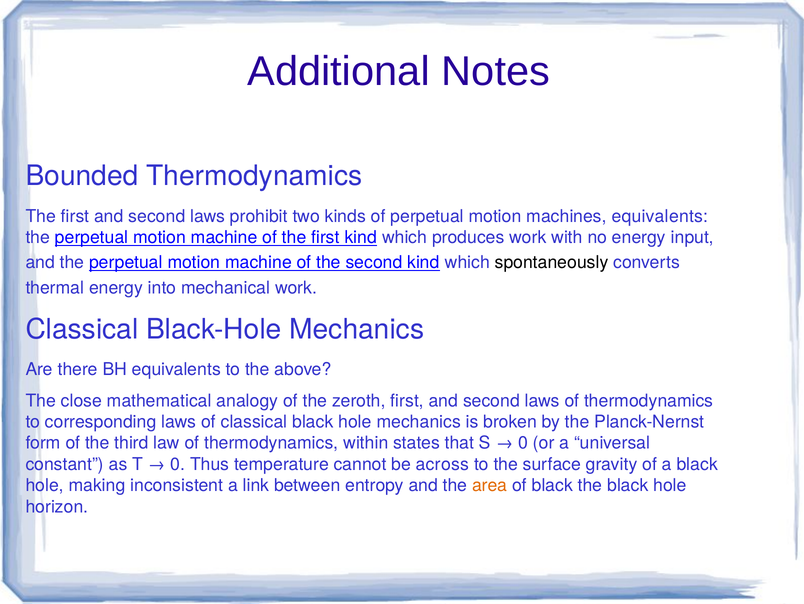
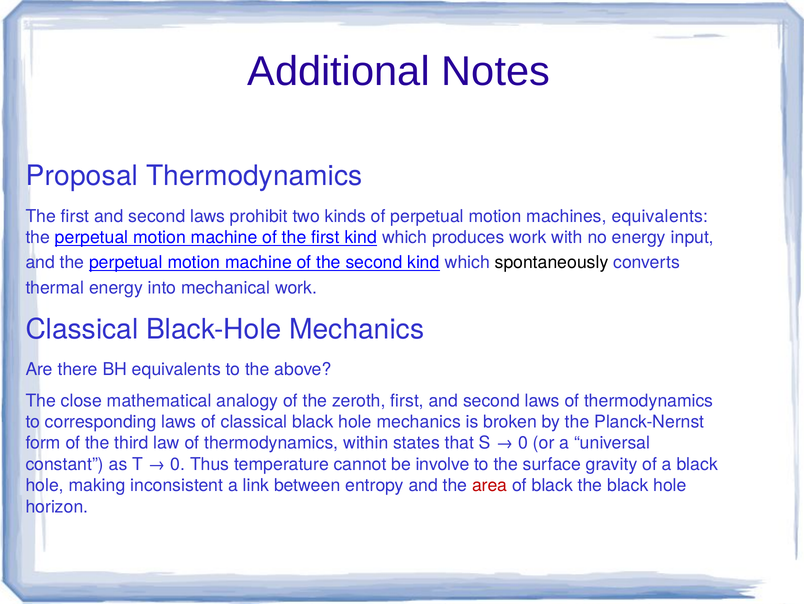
Bounded: Bounded -> Proposal
across: across -> involve
area colour: orange -> red
